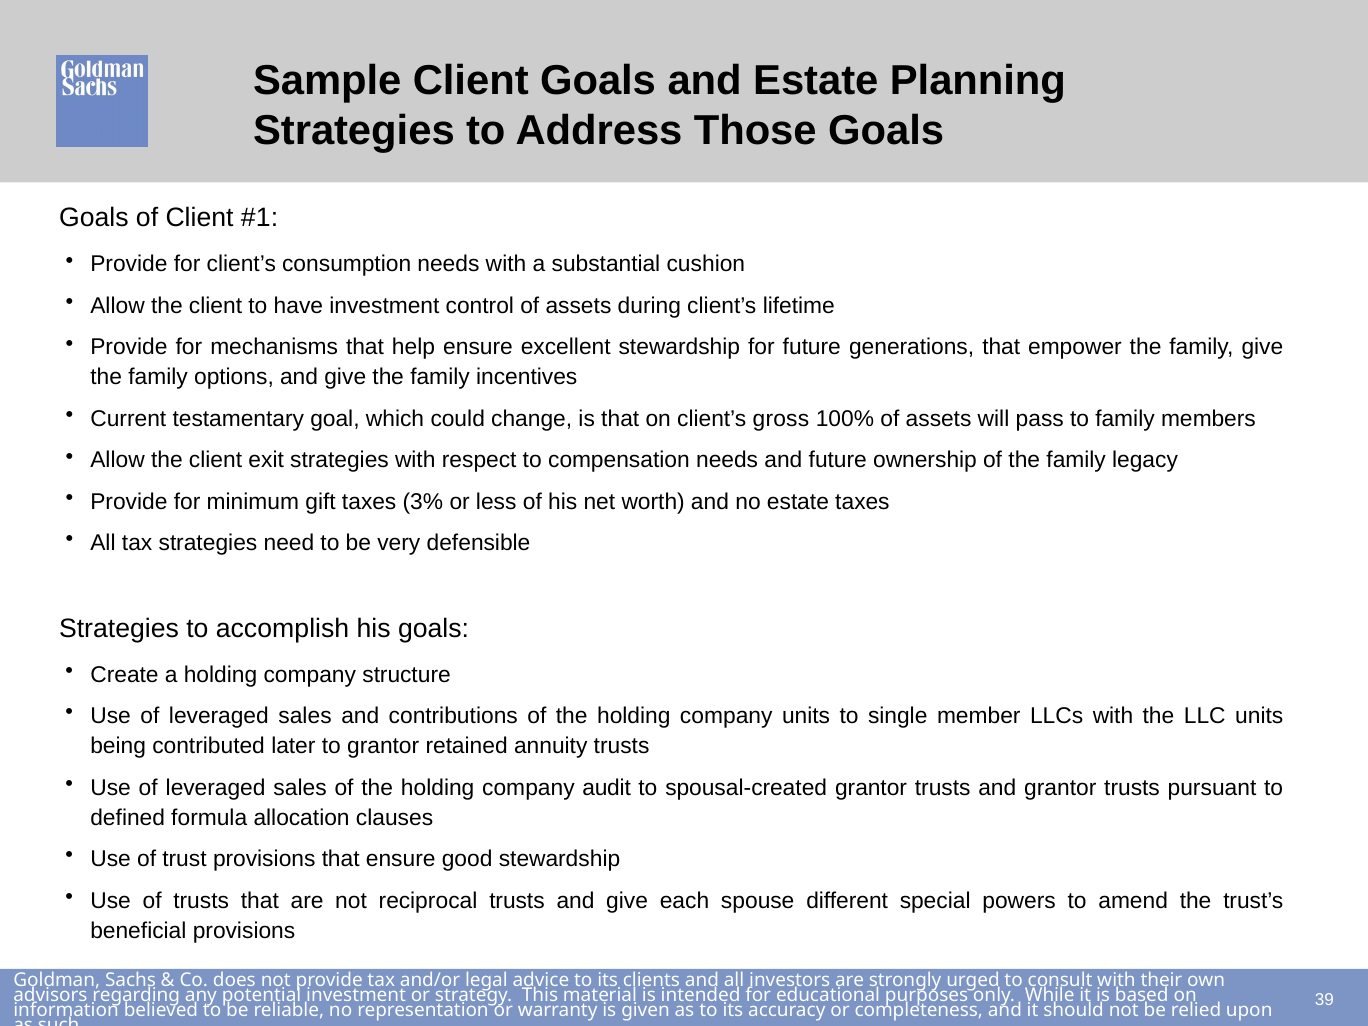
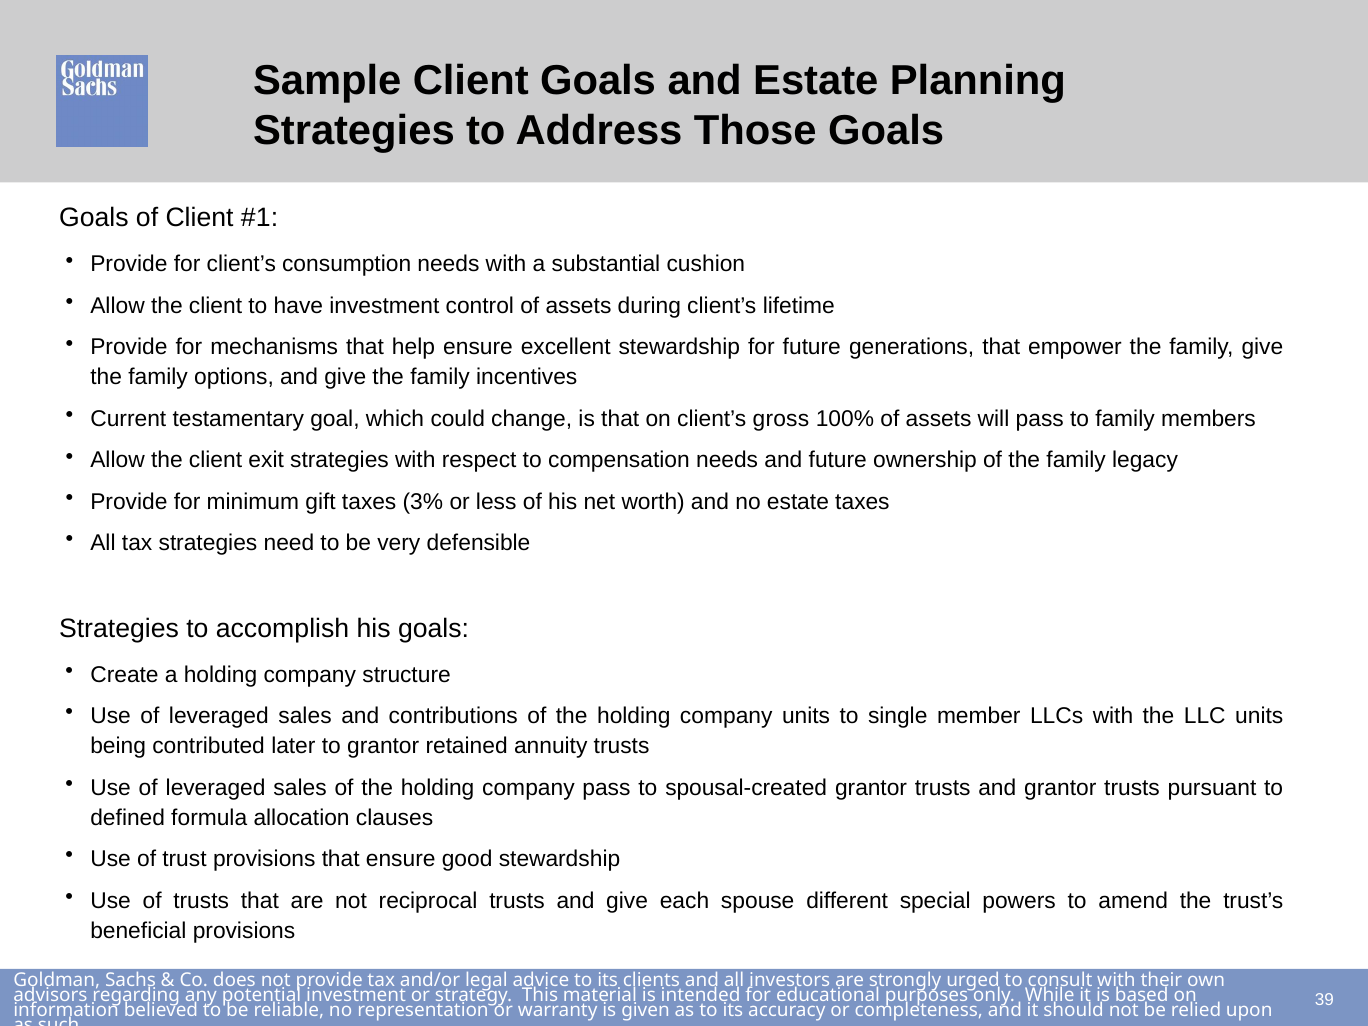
company audit: audit -> pass
